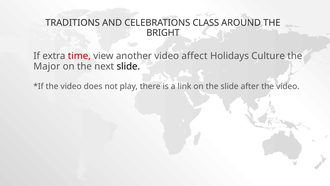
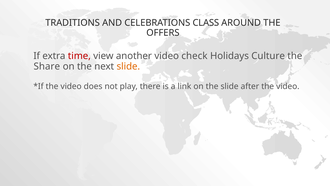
BRIGHT: BRIGHT -> OFFERS
affect: affect -> check
Major: Major -> Share
slide at (128, 66) colour: black -> orange
